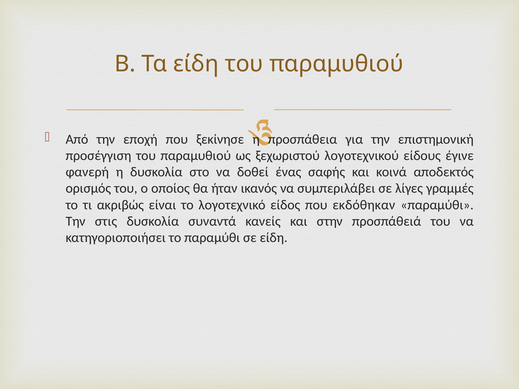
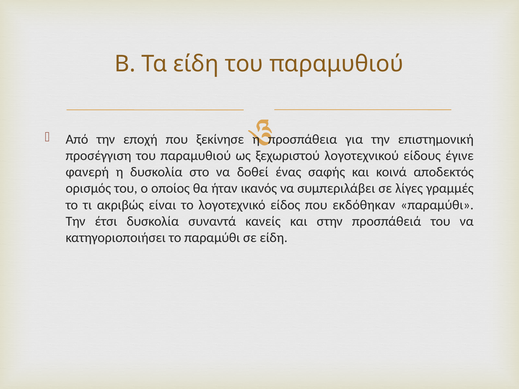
στις: στις -> έτσι
